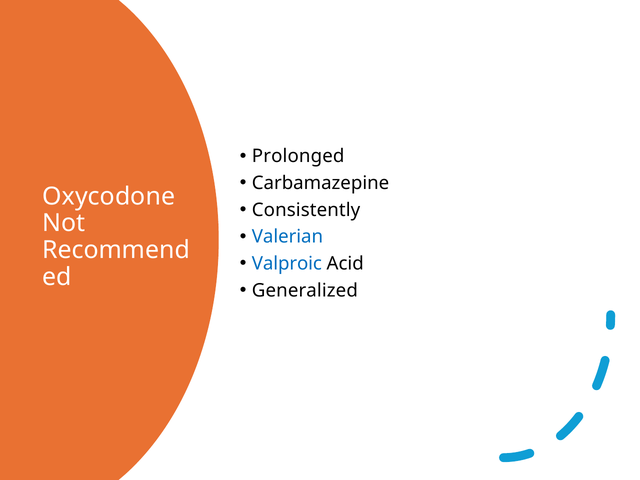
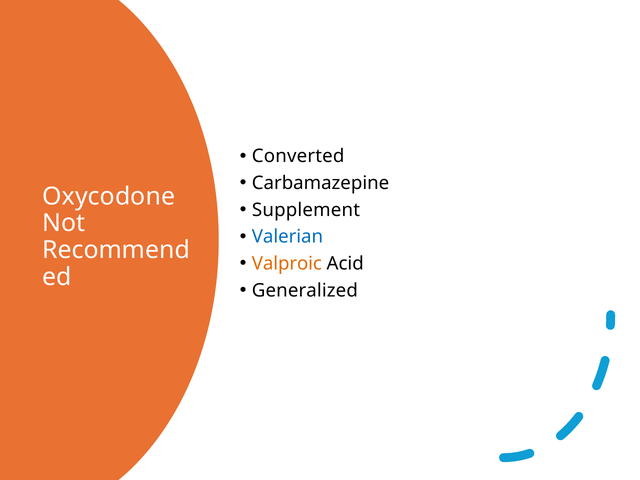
Prolonged: Prolonged -> Converted
Consistently: Consistently -> Supplement
Valproic colour: blue -> orange
